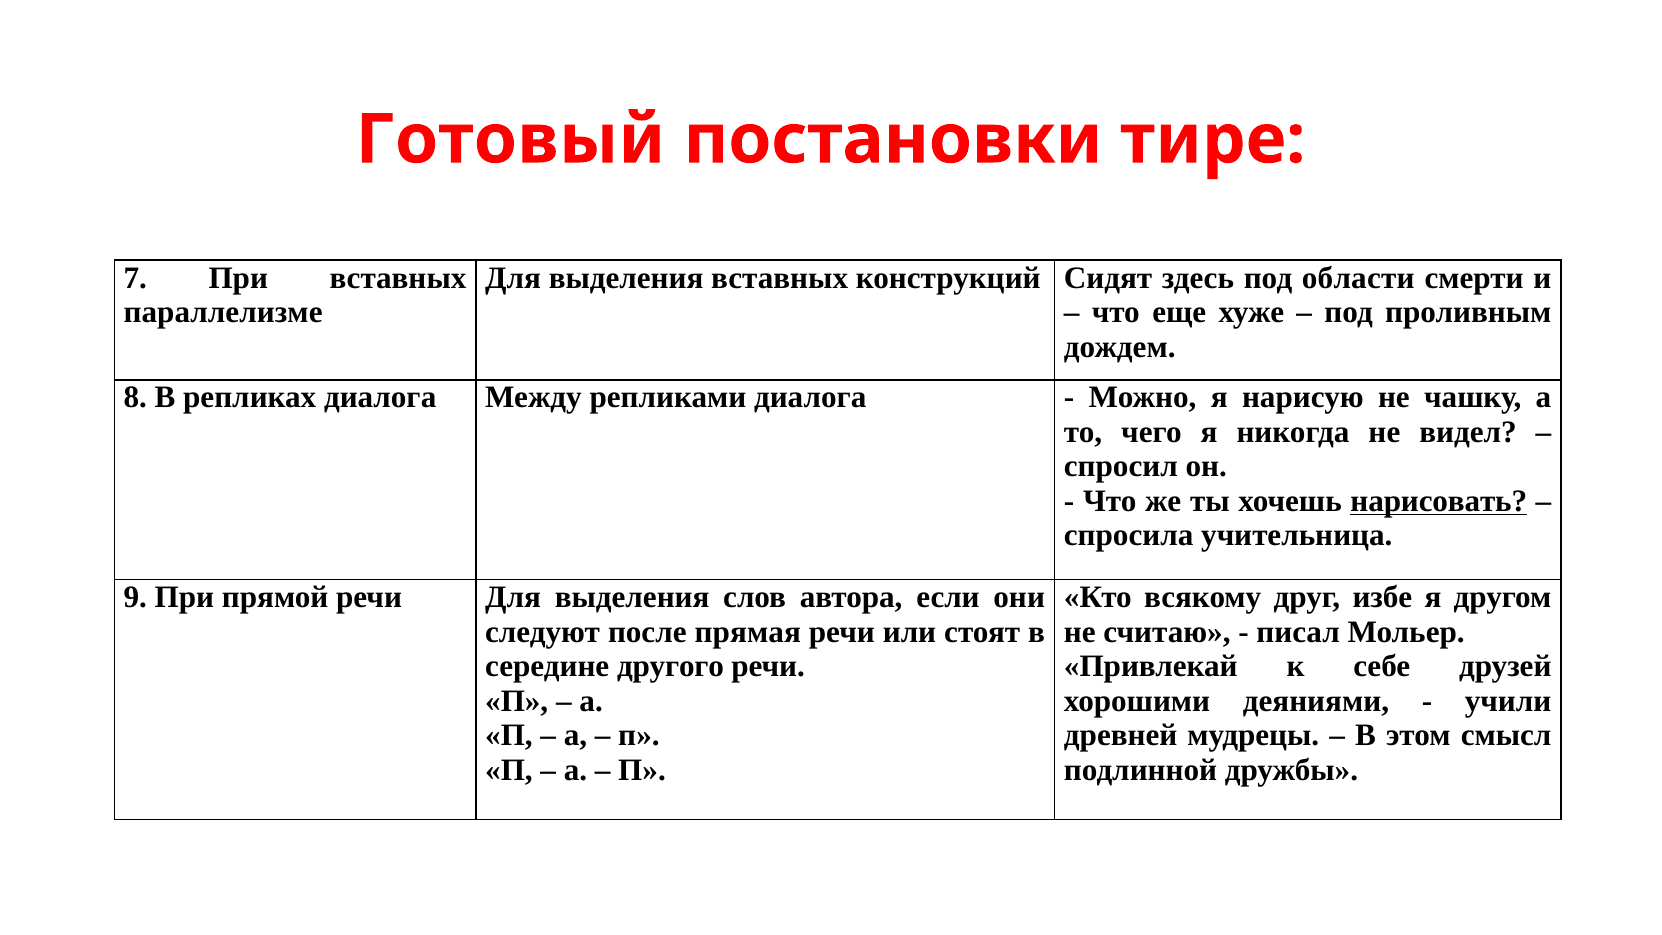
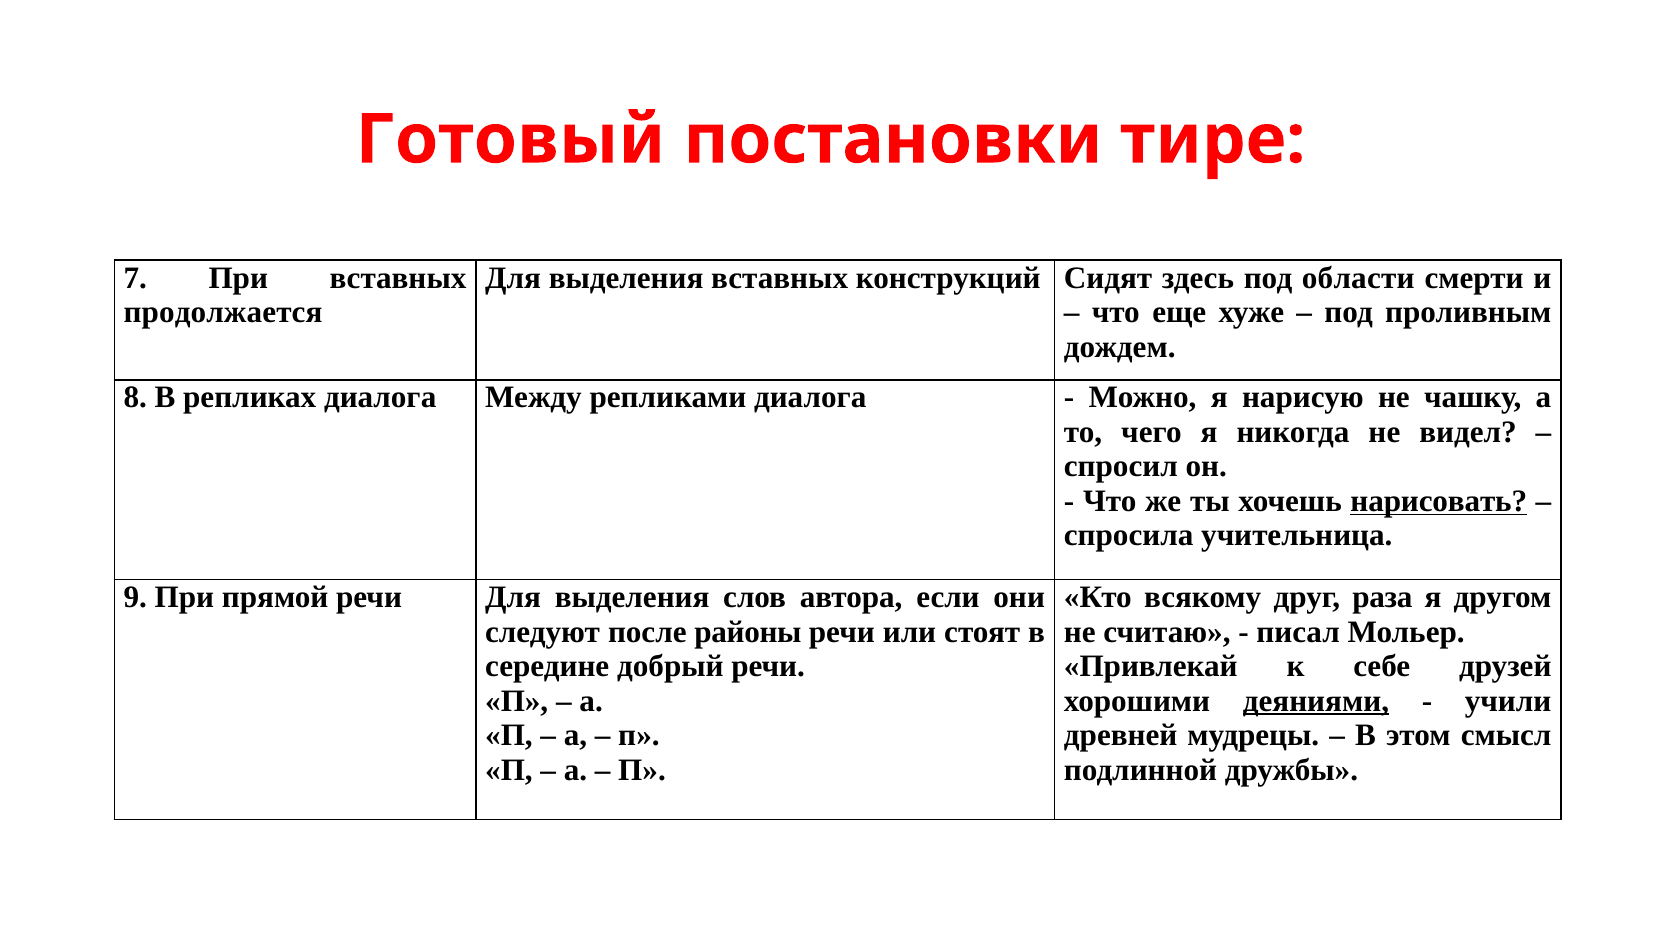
параллелизме: параллелизме -> продолжается
избе: избе -> раза
прямая: прямая -> районы
другого: другого -> добрый
деяниями underline: none -> present
